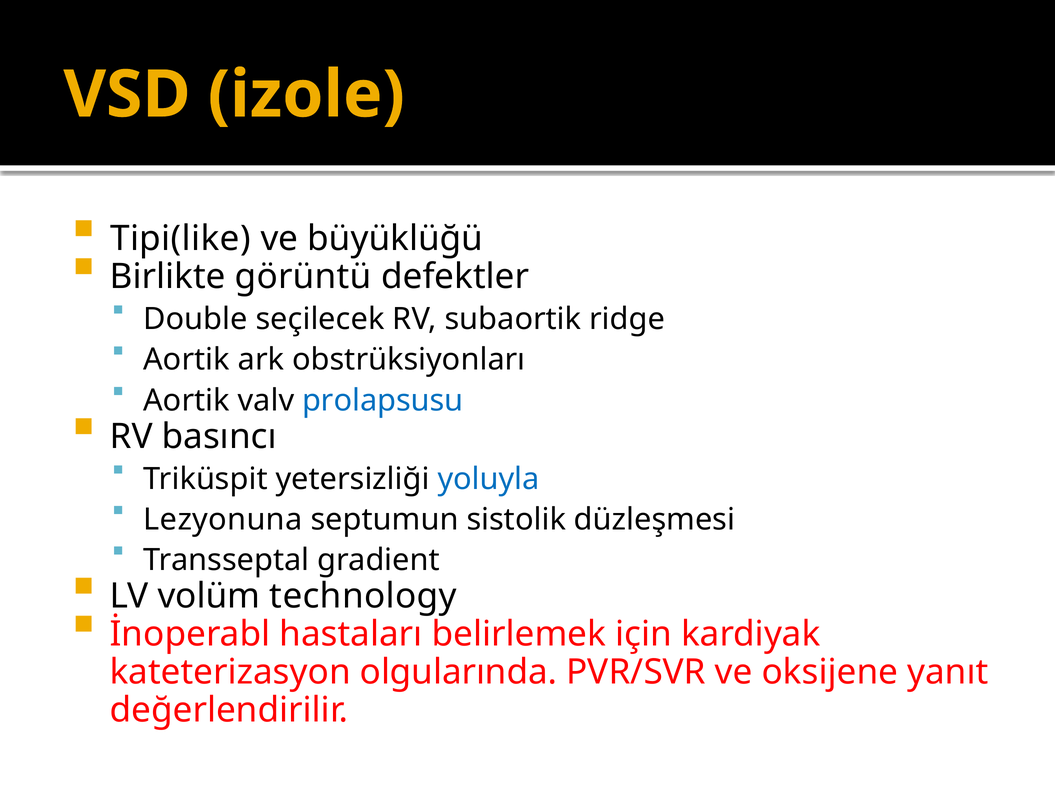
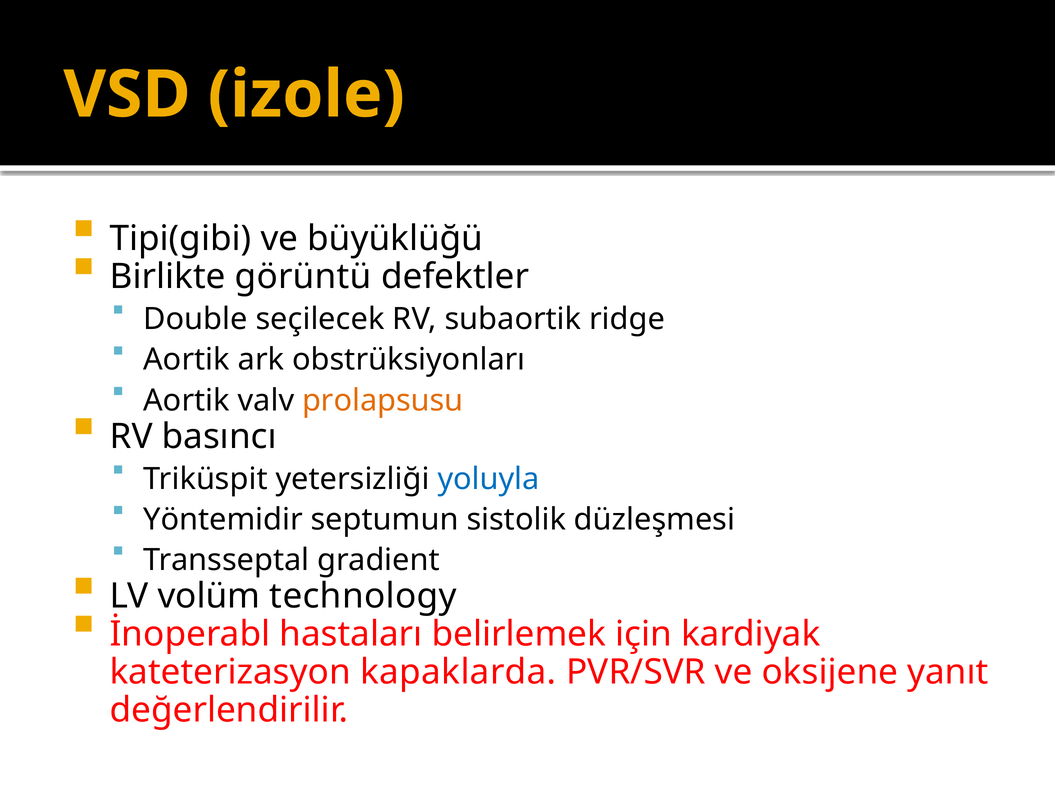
Tipi(like: Tipi(like -> Tipi(gibi
prolapsusu colour: blue -> orange
Lezyonuna: Lezyonuna -> Yöntemidir
olgularında: olgularında -> kapaklarda
